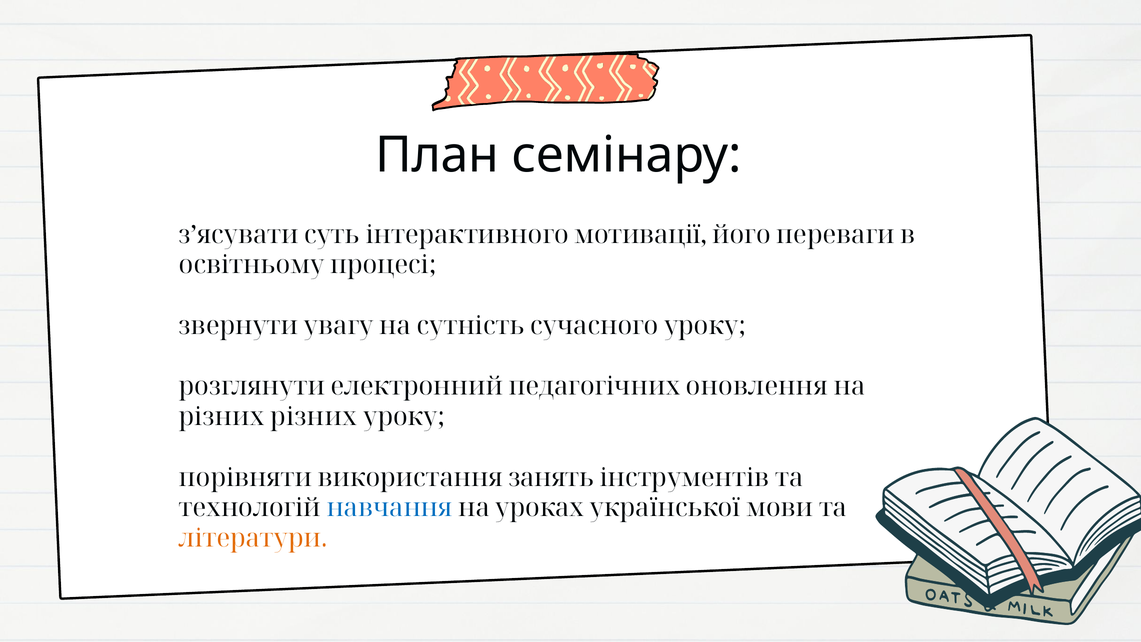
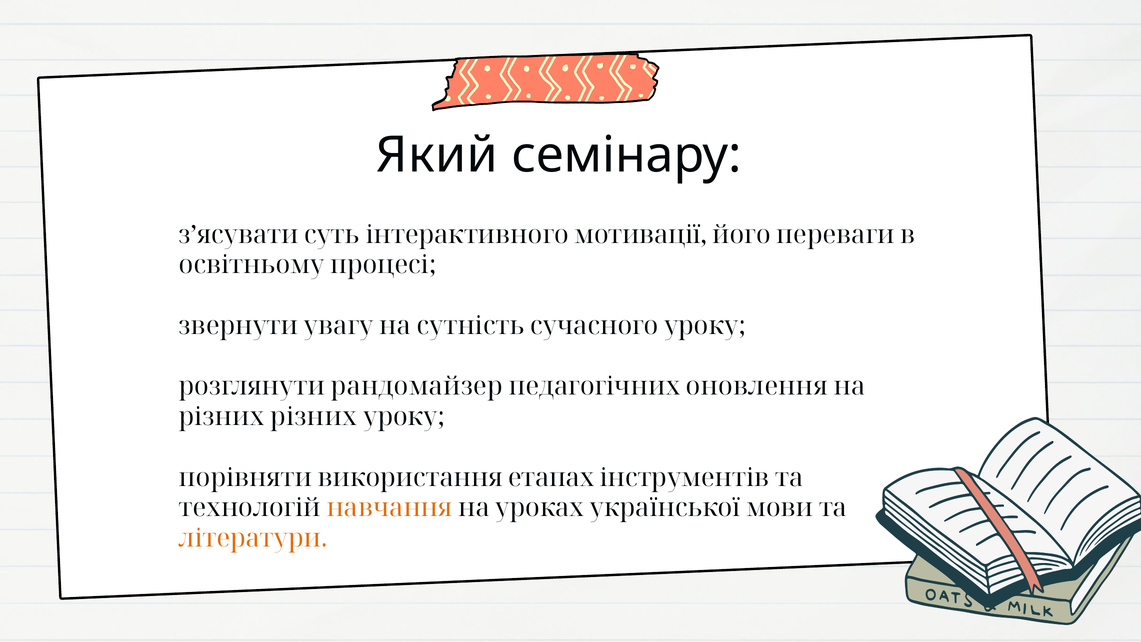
План: План -> Який
електронний: електронний -> рандомайзер
занять: занять -> етапах
навчання colour: blue -> orange
